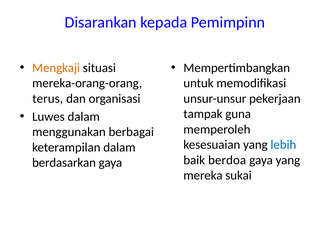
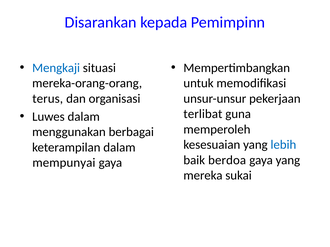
Mengkaji colour: orange -> blue
tampak: tampak -> terlibat
berdasarkan: berdasarkan -> mempunyai
